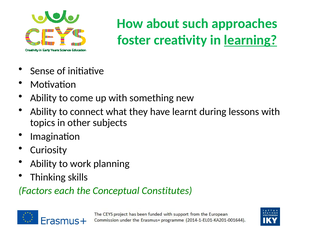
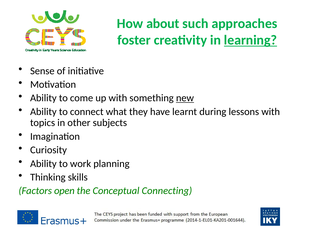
new underline: none -> present
each: each -> open
Constitutes: Constitutes -> Connecting
